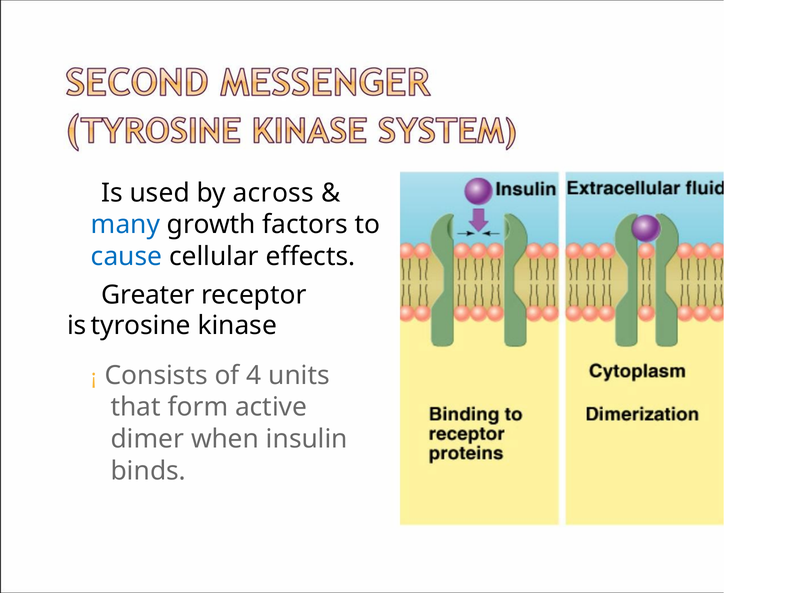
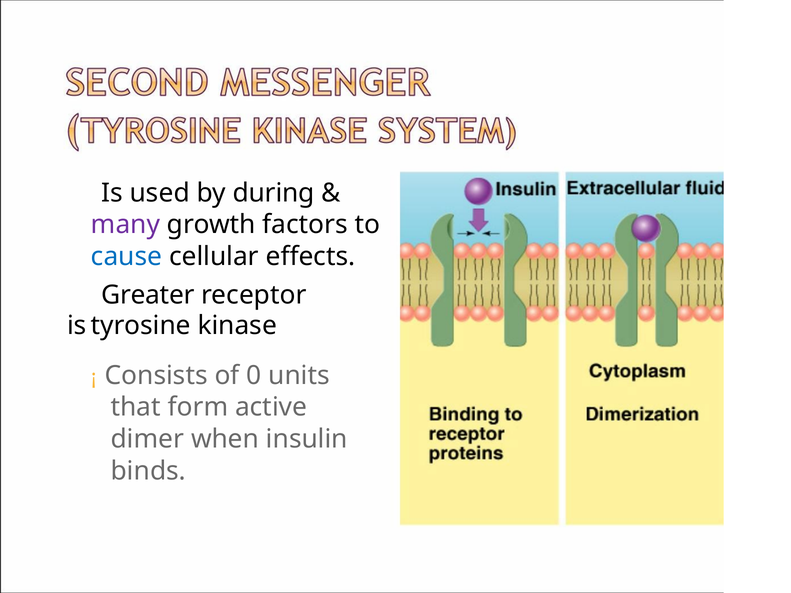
across: across -> during
many colour: blue -> purple
4: 4 -> 0
